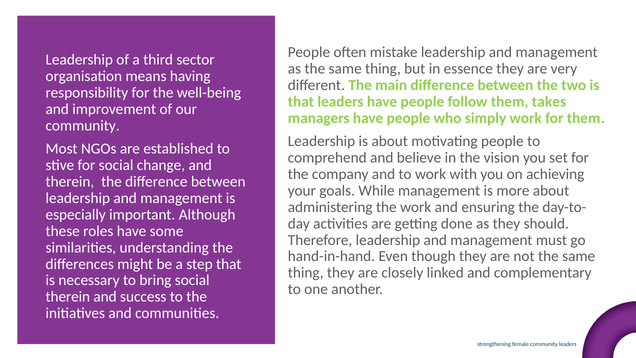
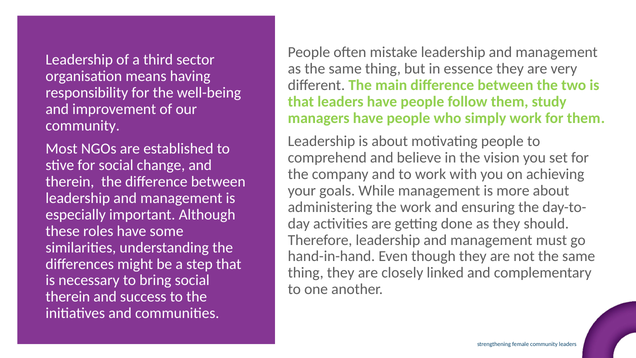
takes: takes -> study
